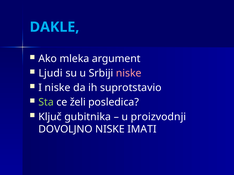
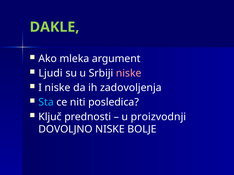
DAKLE colour: light blue -> light green
suprotstavio: suprotstavio -> zadovoljenja
Sta colour: light green -> light blue
želi: želi -> niti
gubitnika: gubitnika -> prednosti
IMATI: IMATI -> BOLJE
